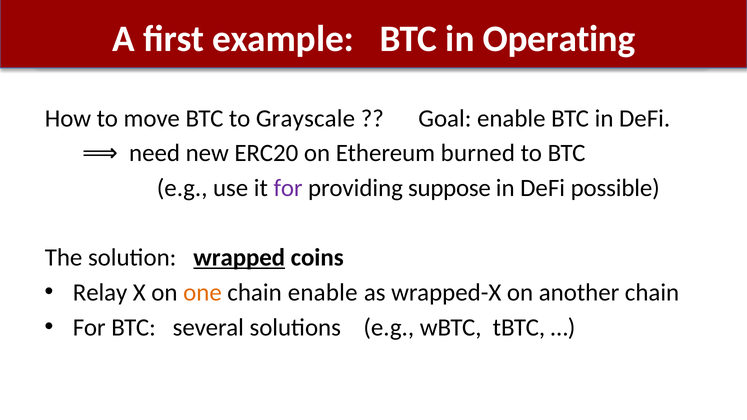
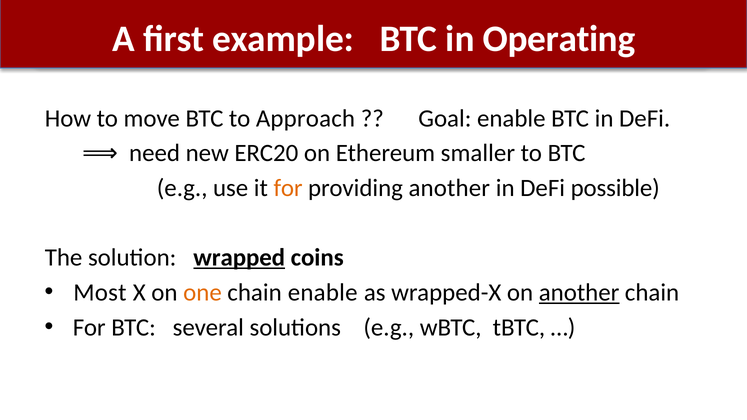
Grayscale: Grayscale -> Approach
burned: burned -> smaller
for at (288, 188) colour: purple -> orange
providing suppose: suppose -> another
Relay: Relay -> Most
another at (579, 293) underline: none -> present
